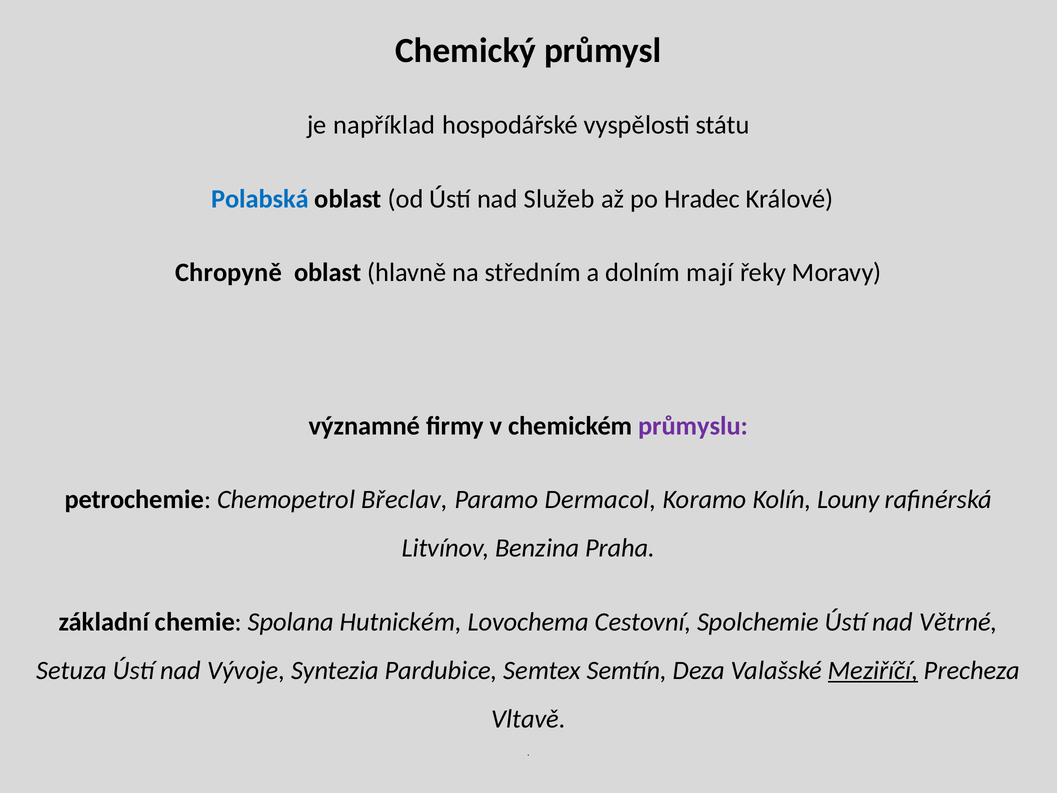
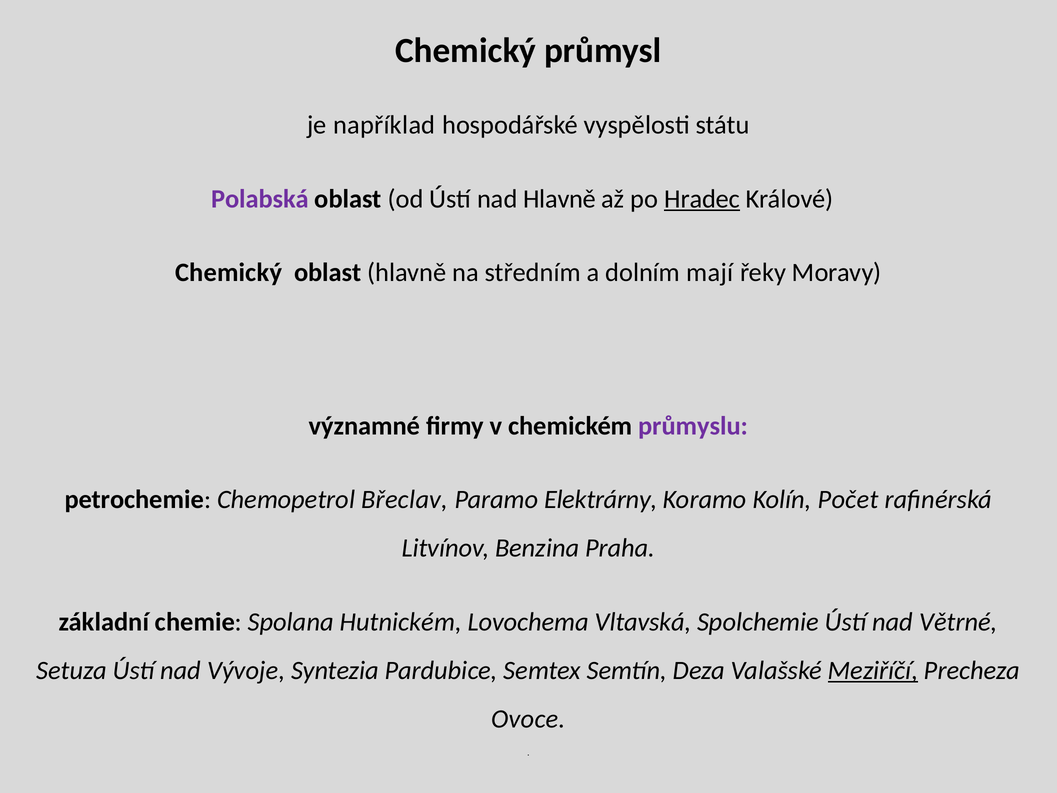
Polabská colour: blue -> purple
nad Služeb: Služeb -> Hlavně
Hradec underline: none -> present
Chropyně at (229, 273): Chropyně -> Chemický
Dermacol: Dermacol -> Elektrárny
Louny: Louny -> Počet
Cestovní: Cestovní -> Vltavská
Vltavě: Vltavě -> Ovoce
